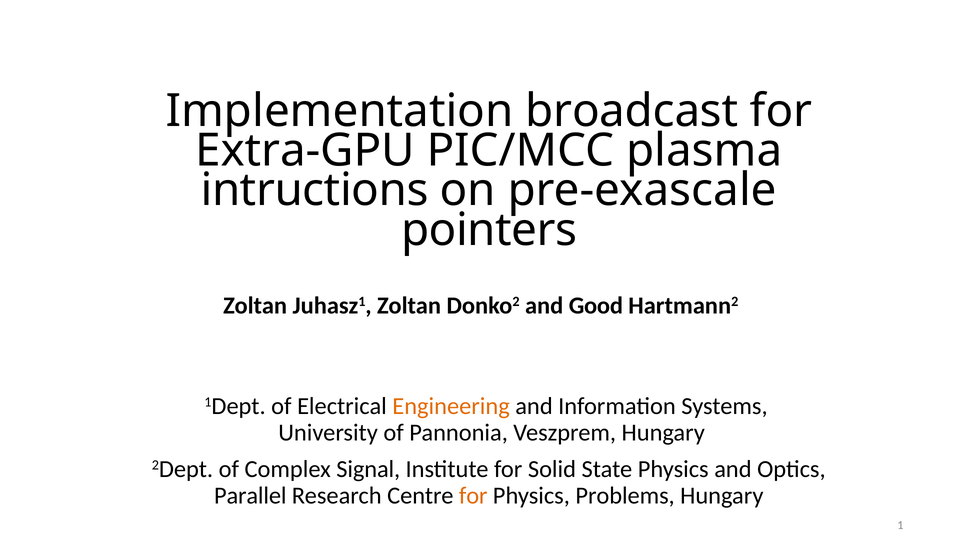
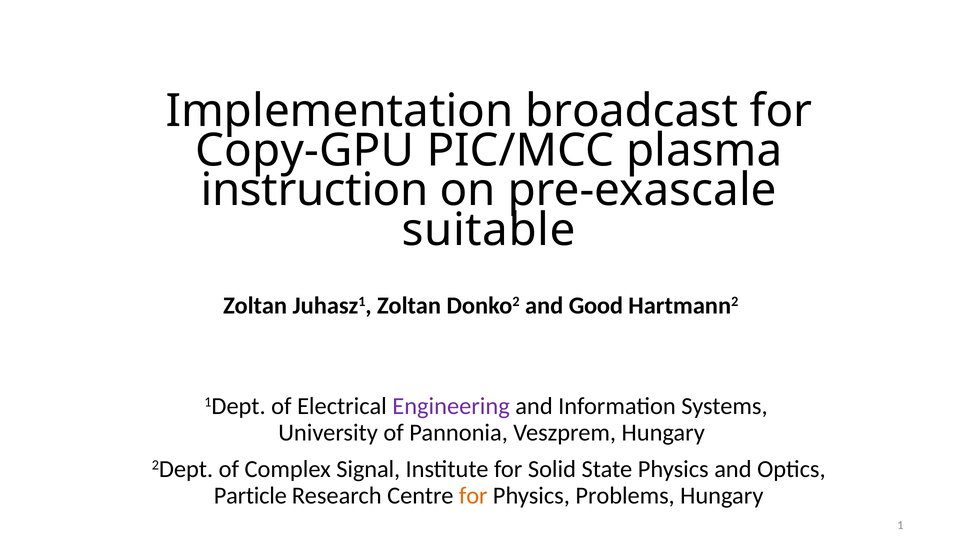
Extra-GPU: Extra-GPU -> Copy-GPU
intructions: intructions -> instruction
pointers: pointers -> suitable
Engineering colour: orange -> purple
Parallel: Parallel -> Particle
